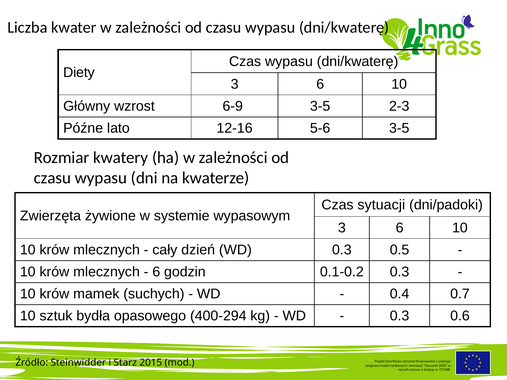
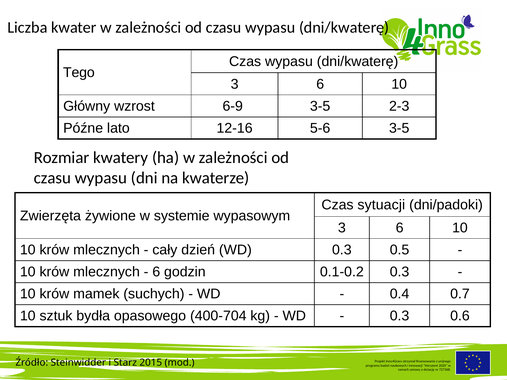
Diety: Diety -> Tego
400-294: 400-294 -> 400-704
